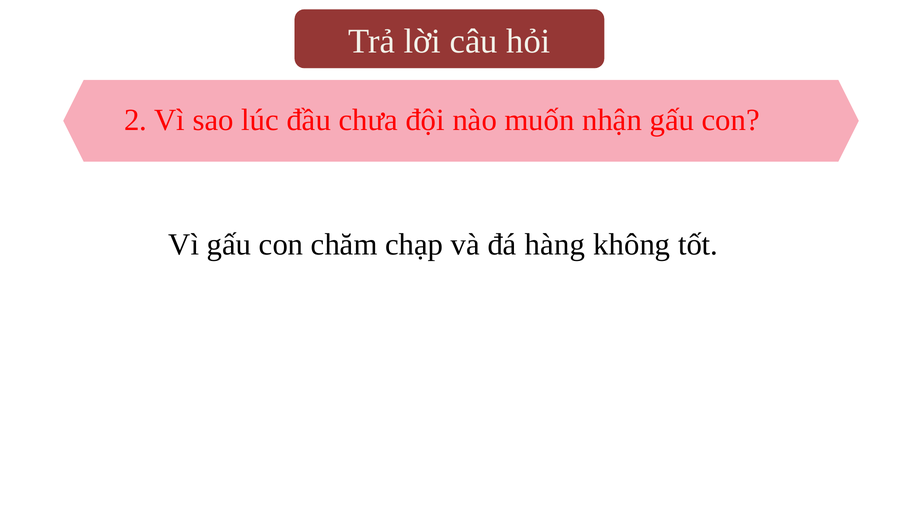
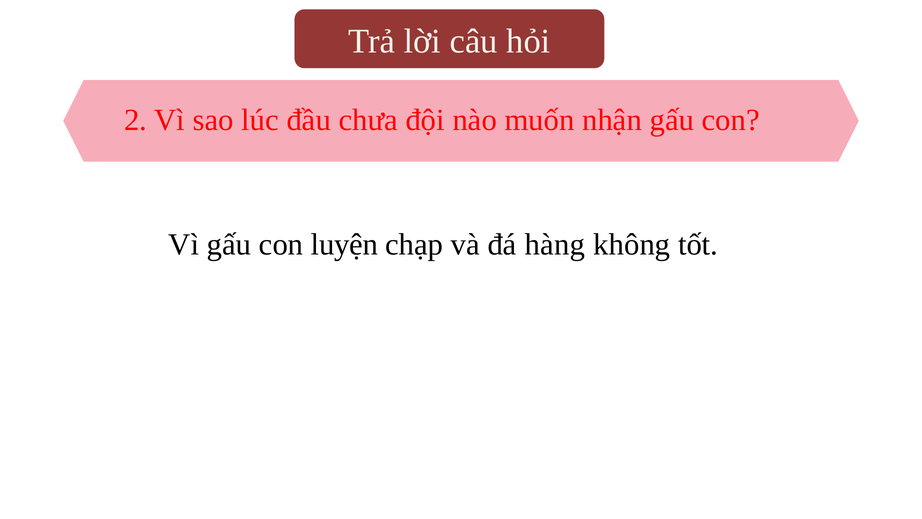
chăm: chăm -> luyện
